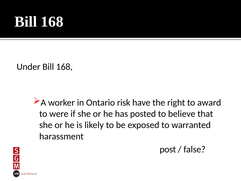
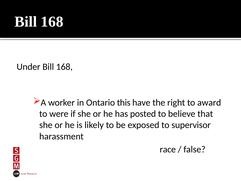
risk: risk -> this
warranted: warranted -> supervisor
post: post -> race
